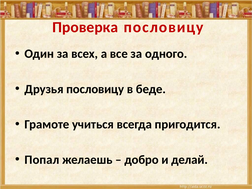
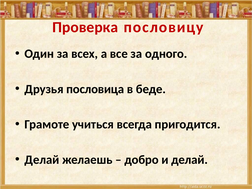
Друзья пословицу: пословицу -> пословица
Попал at (42, 160): Попал -> Делай
